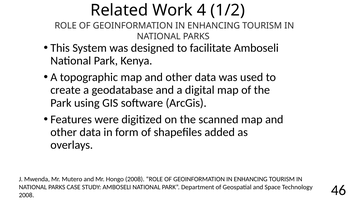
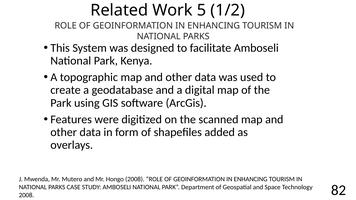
4: 4 -> 5
46: 46 -> 82
